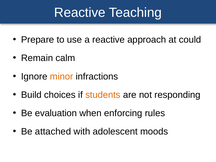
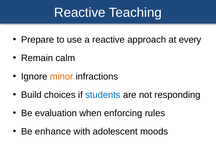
could: could -> every
students colour: orange -> blue
attached: attached -> enhance
